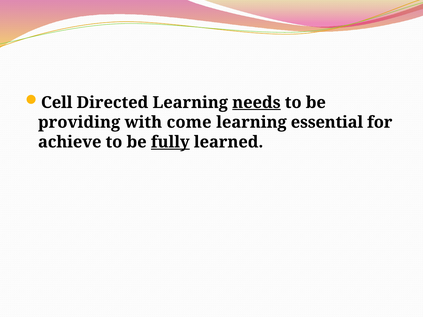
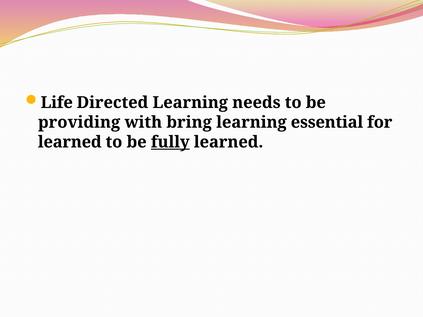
Cell: Cell -> Life
needs underline: present -> none
come: come -> bring
achieve at (70, 142): achieve -> learned
